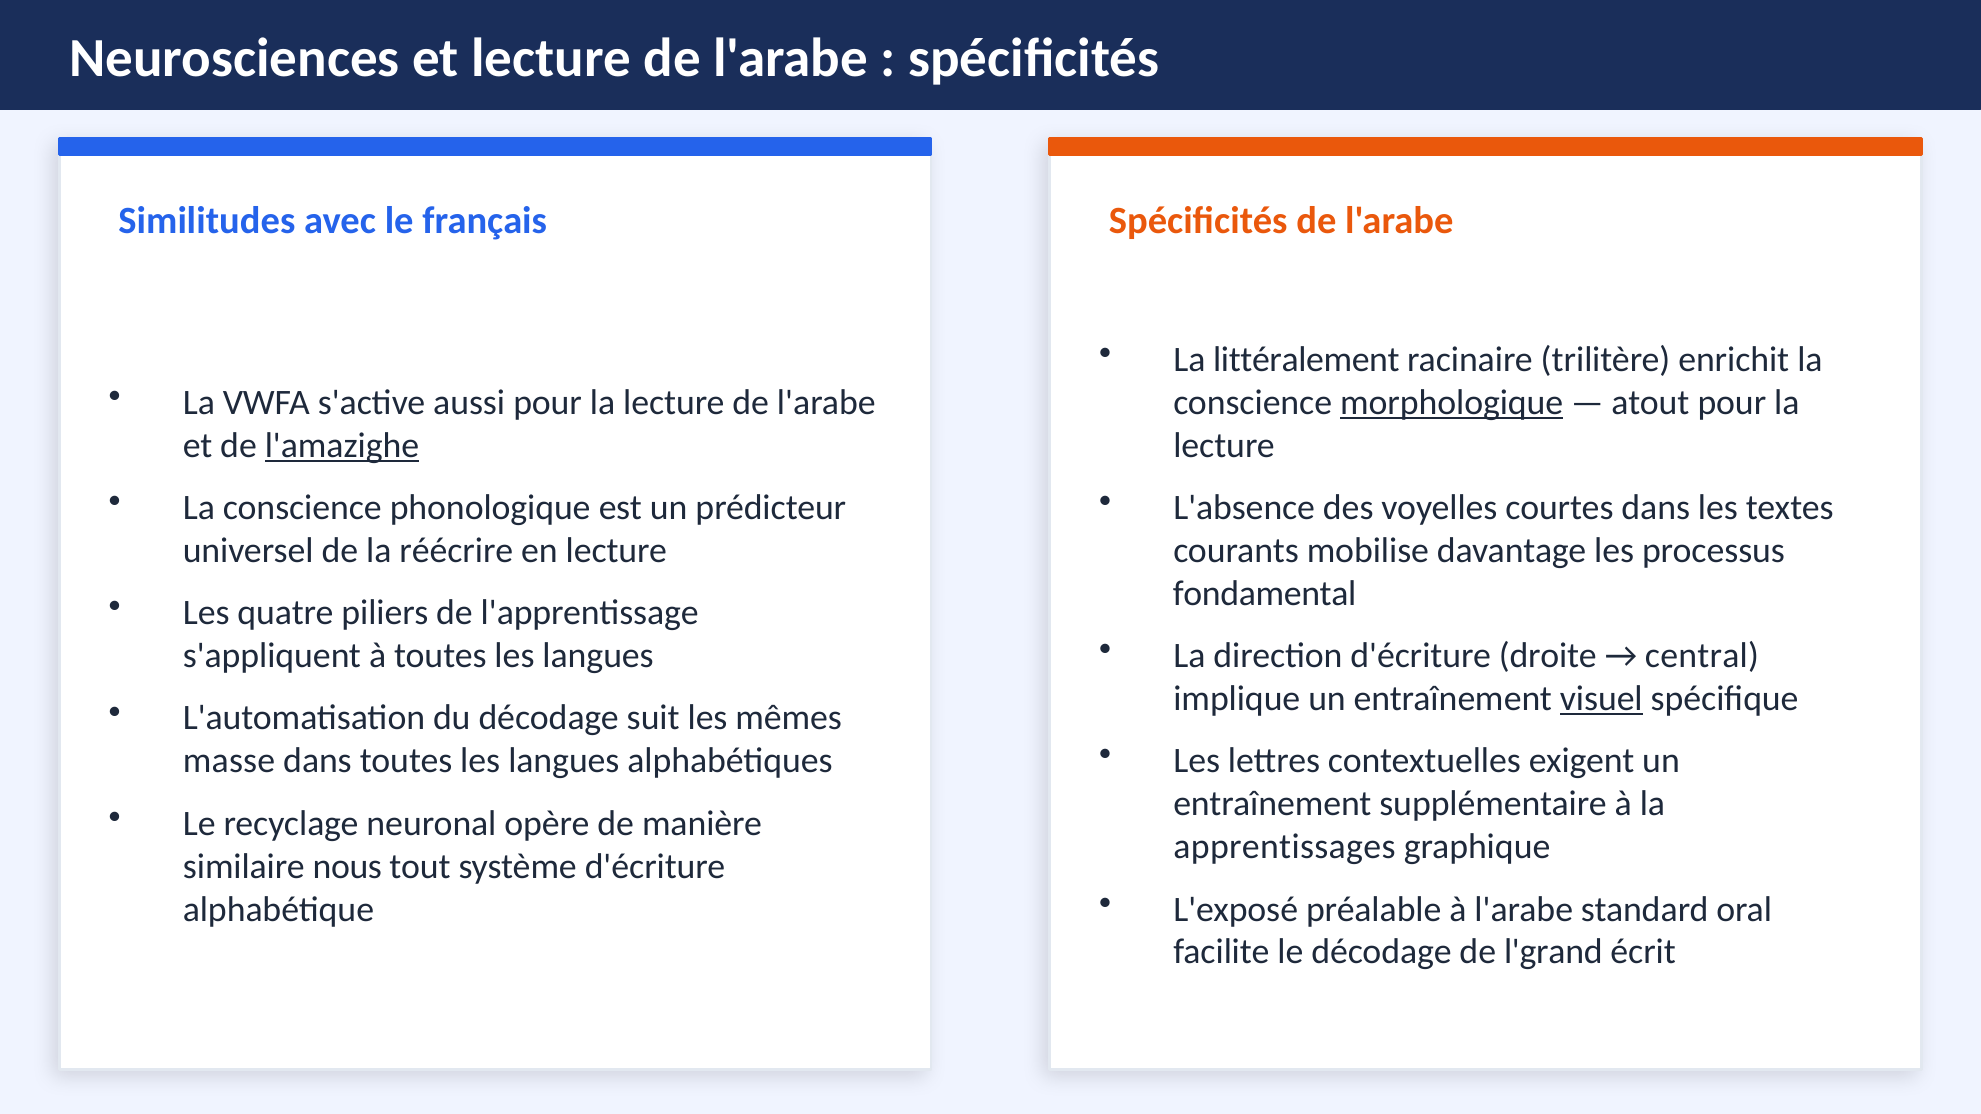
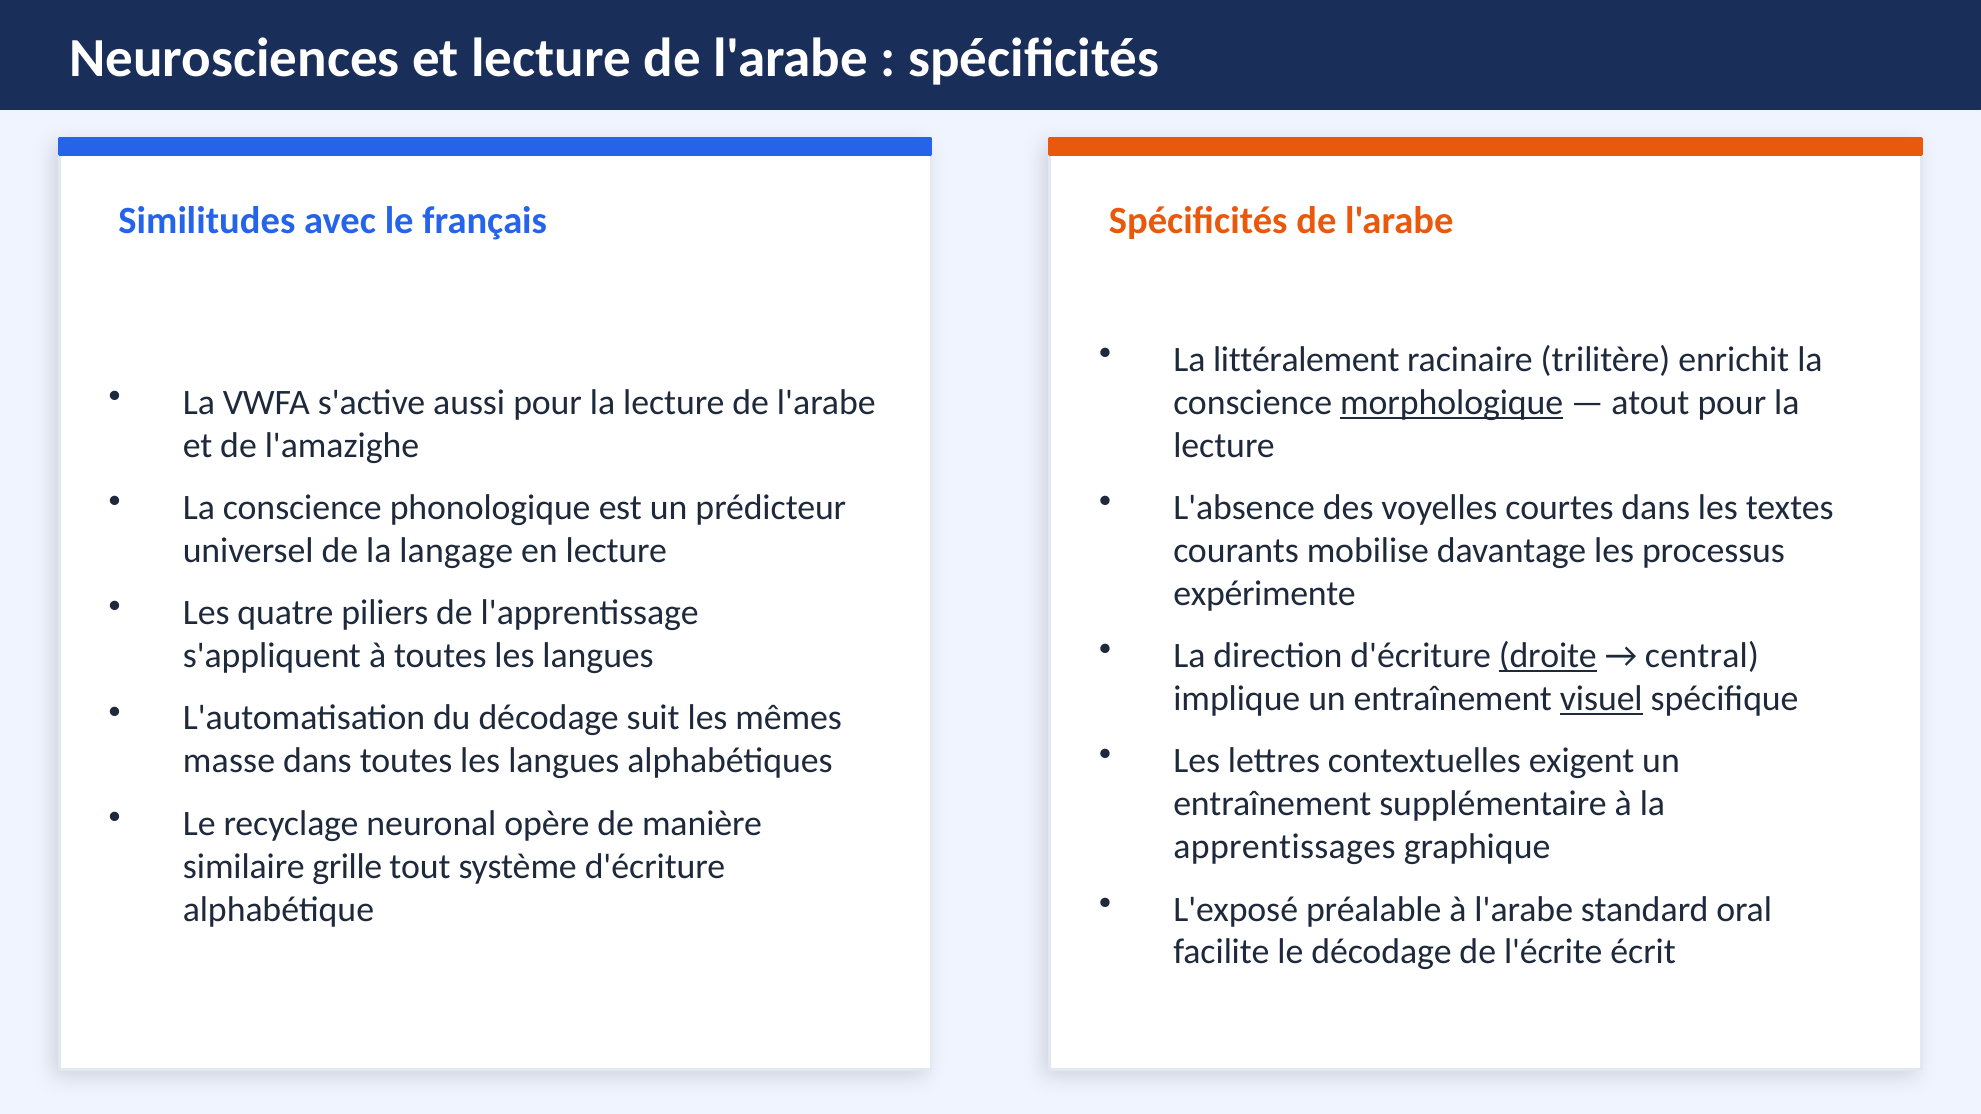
l'amazighe underline: present -> none
réécrire: réécrire -> langage
fondamental: fondamental -> expérimente
droite underline: none -> present
nous: nous -> grille
l'grand: l'grand -> l'écrite
